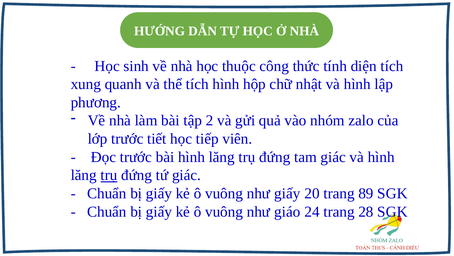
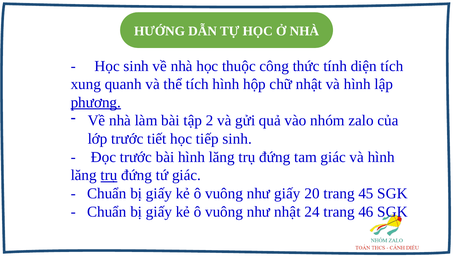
phương underline: none -> present
tiếp viên: viên -> sinh
89: 89 -> 45
như giáo: giáo -> nhật
28: 28 -> 46
